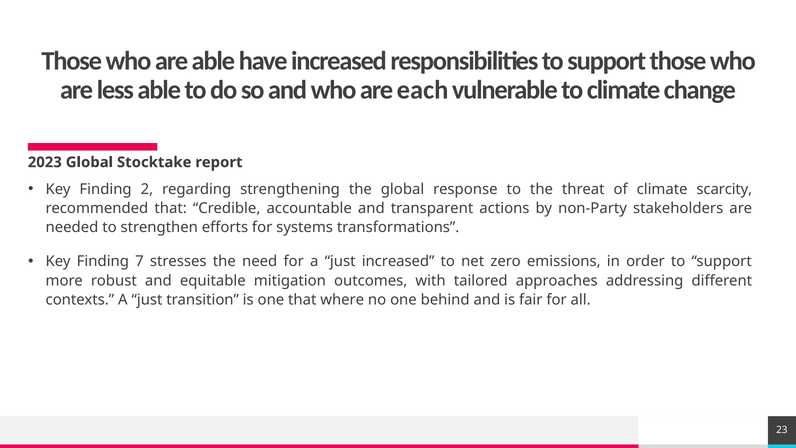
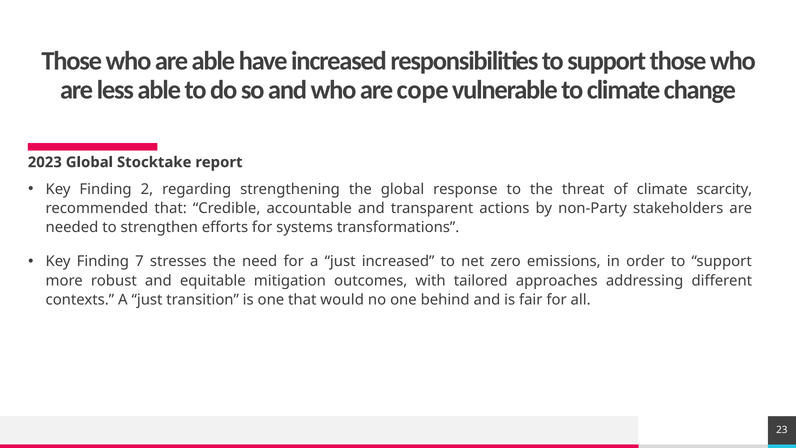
each: each -> cope
where: where -> would
